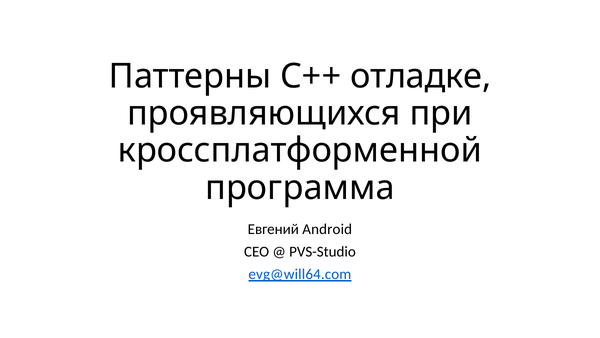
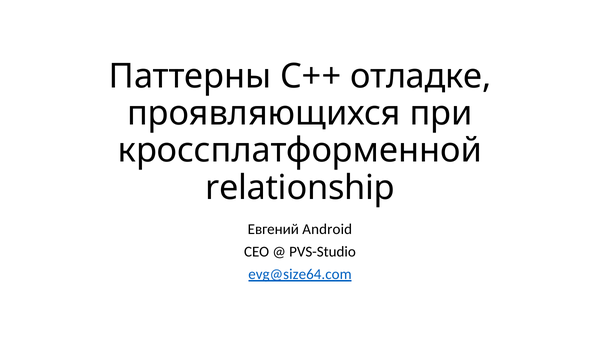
программа: программа -> relationship
evg@will64.com: evg@will64.com -> evg@size64.com
